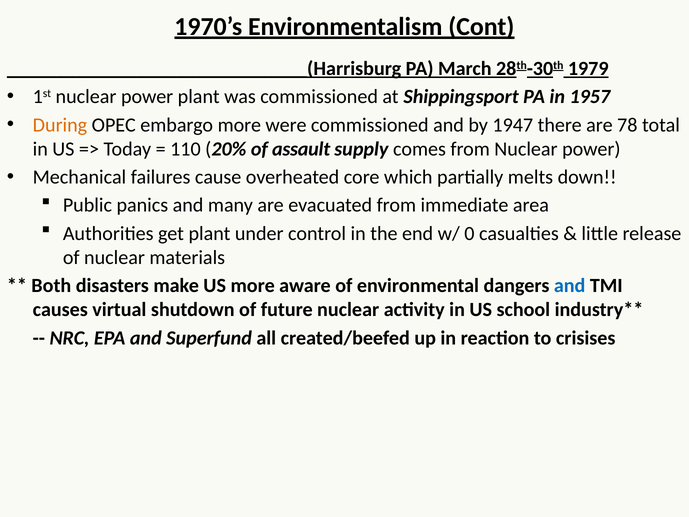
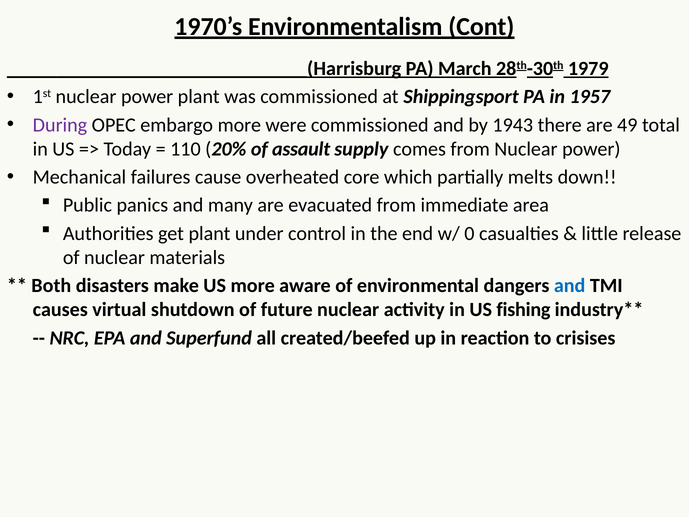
During colour: orange -> purple
1947: 1947 -> 1943
78: 78 -> 49
school: school -> fishing
